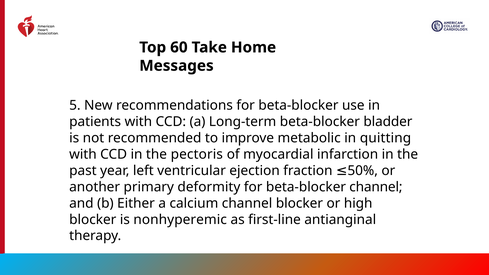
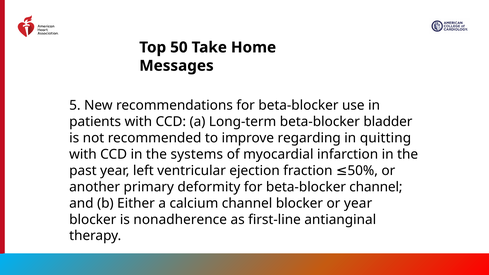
60: 60 -> 50
metabolic: metabolic -> regarding
pectoris: pectoris -> systems
or high: high -> year
nonhyperemic: nonhyperemic -> nonadherence
